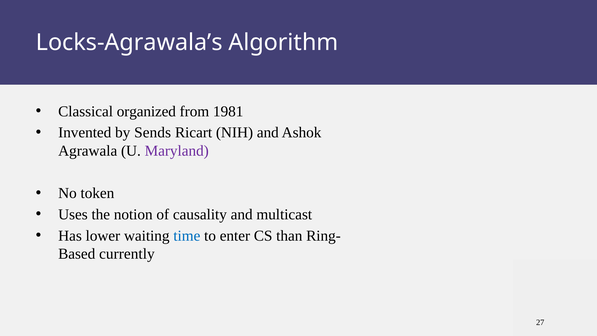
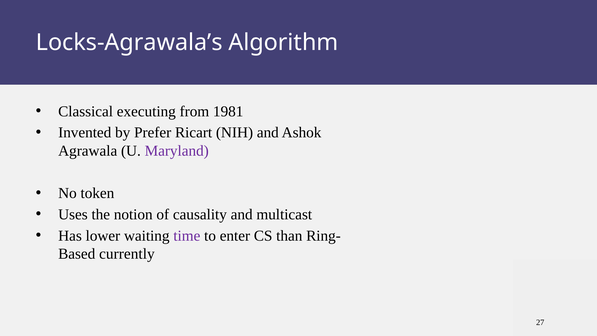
organized: organized -> executing
Sends: Sends -> Prefer
time colour: blue -> purple
